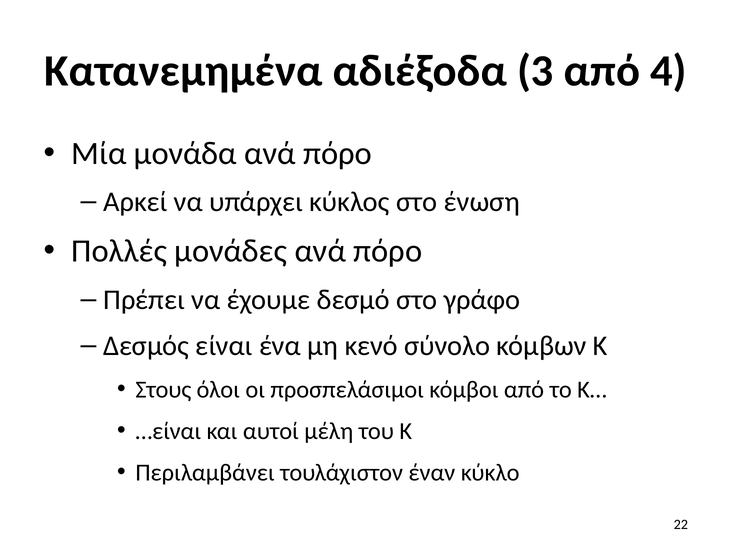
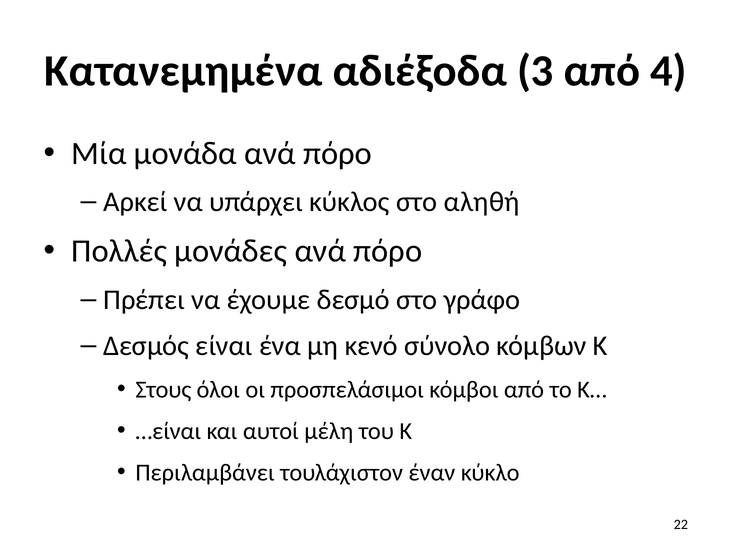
ένωση: ένωση -> αληθή
